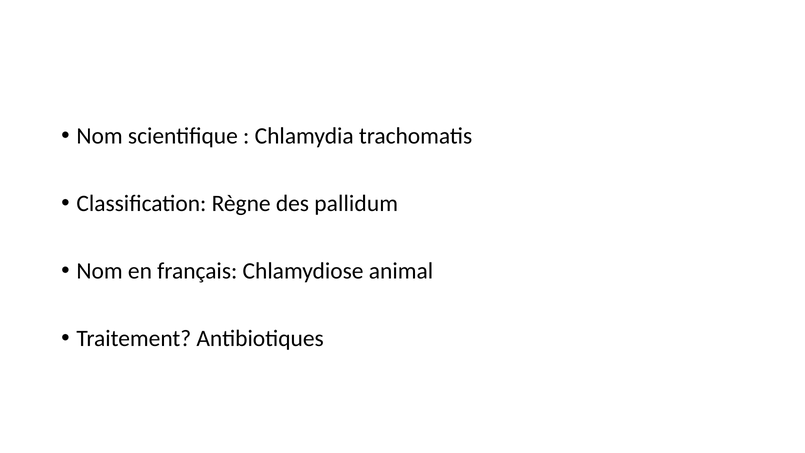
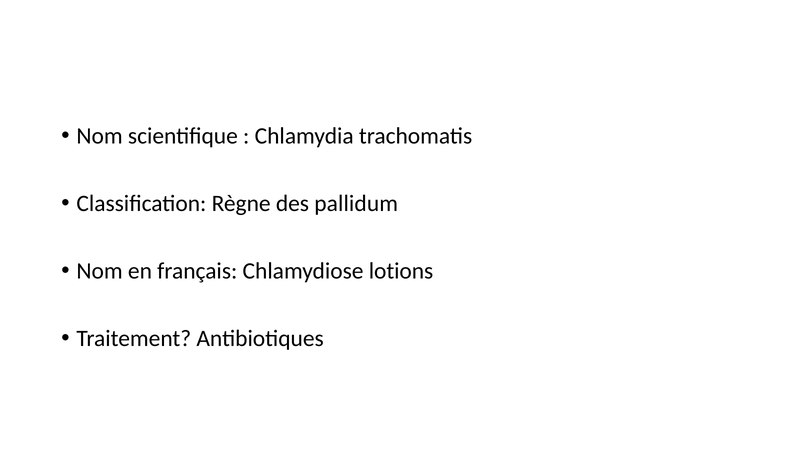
animal: animal -> lotions
